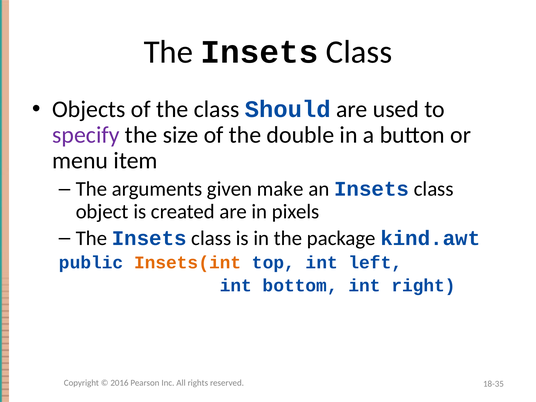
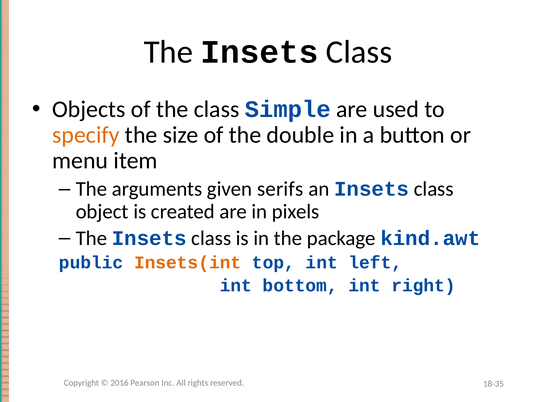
Should: Should -> Simple
specify colour: purple -> orange
make: make -> serifs
